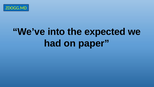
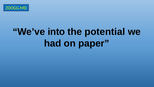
expected: expected -> potential
